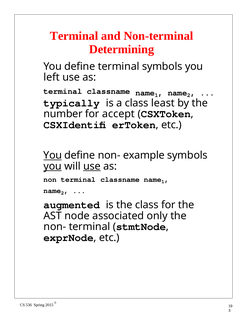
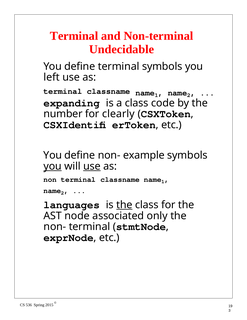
Determining: Determining -> Undecidable
typically: typically -> expanding
least: least -> code
accept: accept -> clearly
You at (53, 155) underline: present -> none
augmented: augmented -> languages
the at (124, 205) underline: none -> present
